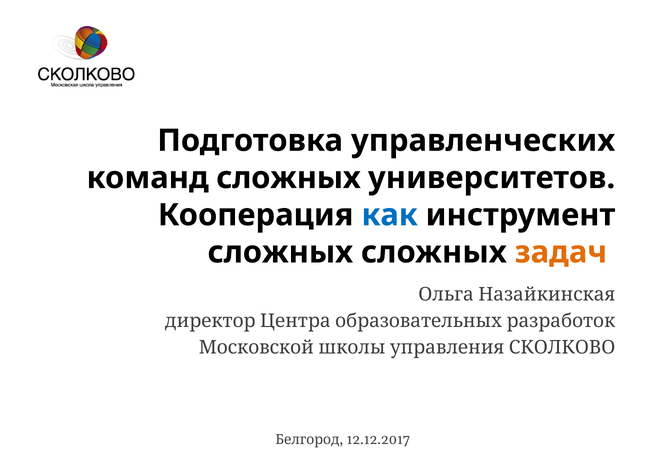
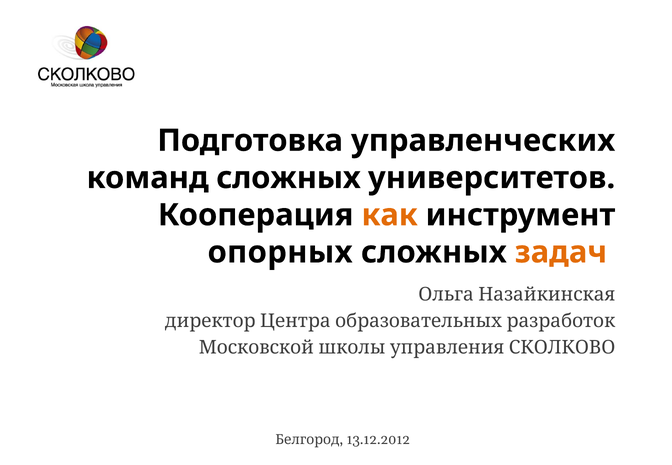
как colour: blue -> orange
сложных at (280, 252): сложных -> опорных
12.12.2017: 12.12.2017 -> 13.12.2012
